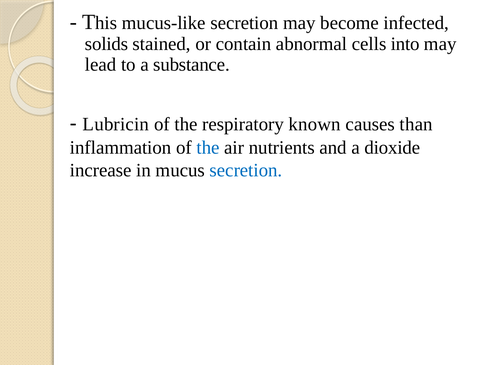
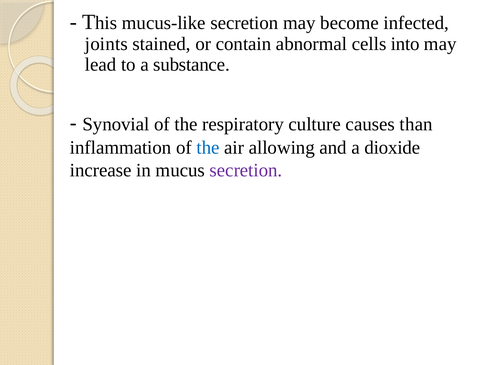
solids: solids -> joints
Lubricin: Lubricin -> Synovial
known: known -> culture
nutrients: nutrients -> allowing
secretion at (246, 170) colour: blue -> purple
